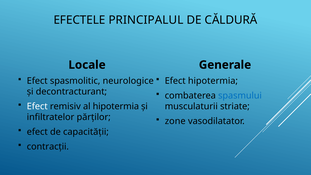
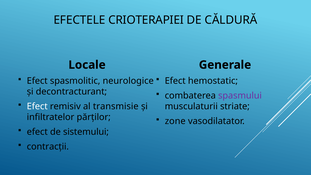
PRINCIPALUL: PRINCIPALUL -> CRIOTERAPIEI
Efect hipotermia: hipotermia -> hemostatic
spasmului colour: blue -> purple
al hipotermia: hipotermia -> transmisie
capacității: capacității -> sistemului
